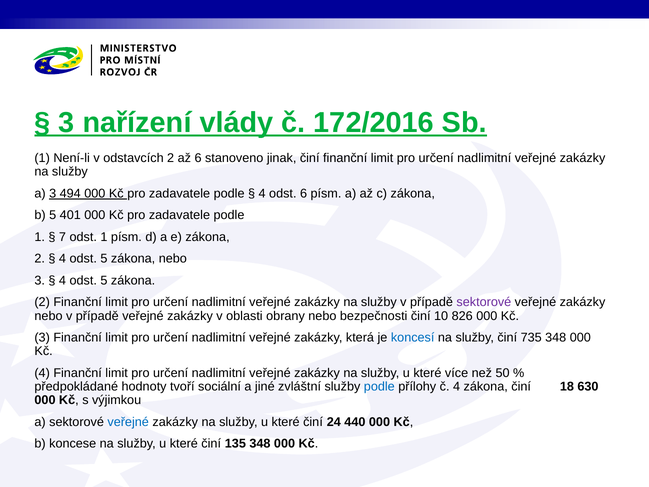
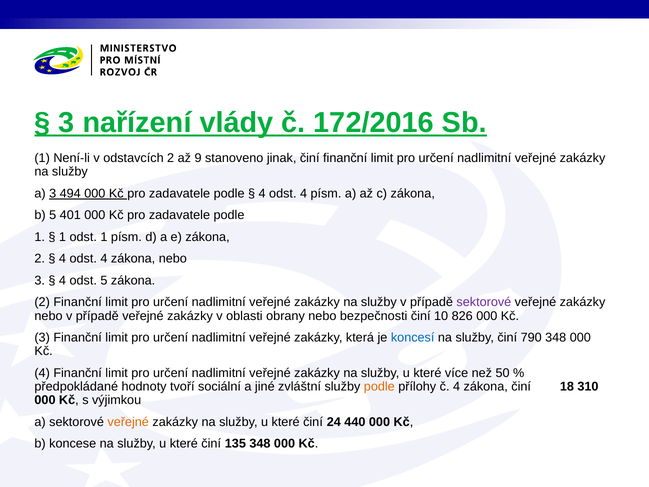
až 6: 6 -> 9
6 at (304, 193): 6 -> 4
7 at (62, 237): 7 -> 1
5 at (104, 259): 5 -> 4
735: 735 -> 790
podle at (379, 386) colour: blue -> orange
630: 630 -> 310
veřejné at (128, 422) colour: blue -> orange
